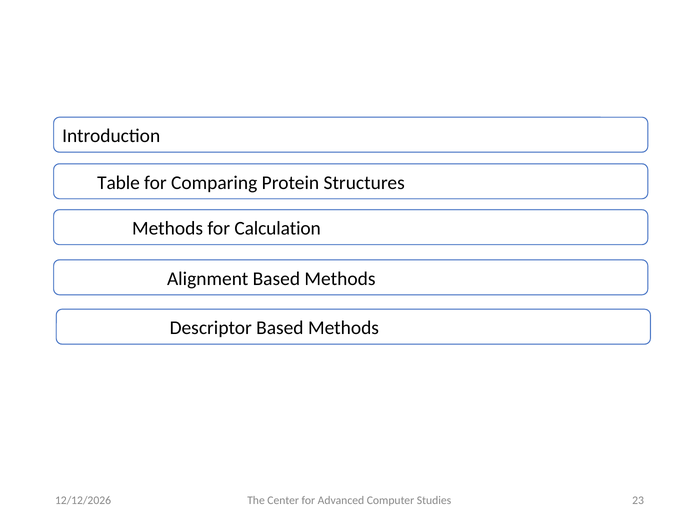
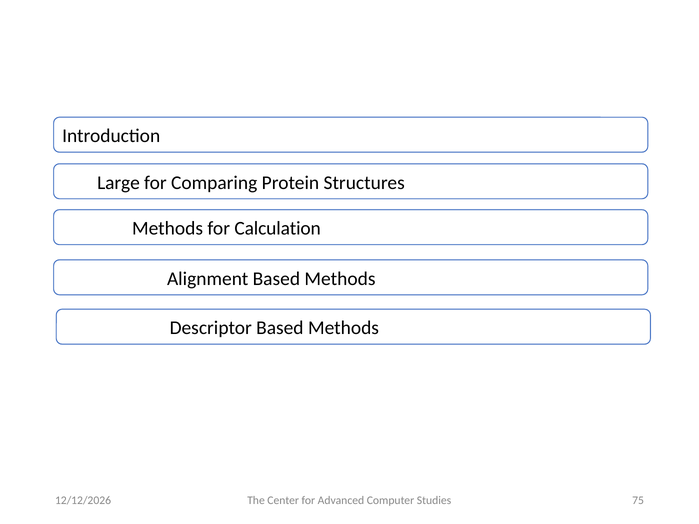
Table: Table -> Large
23: 23 -> 75
